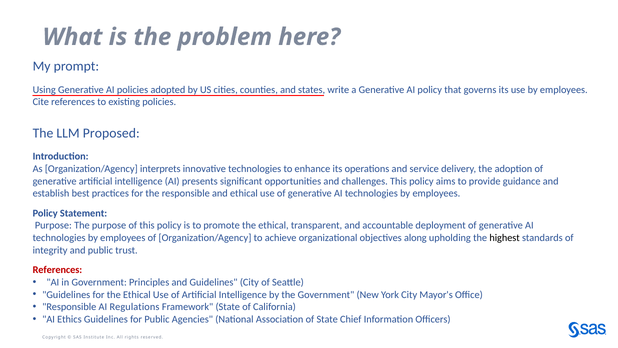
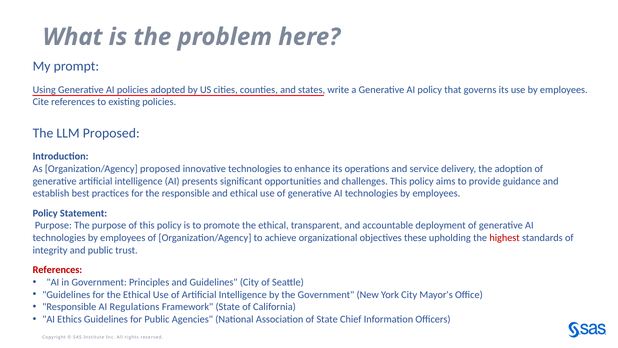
Organization/Agency interprets: interprets -> proposed
along: along -> these
highest colour: black -> red
